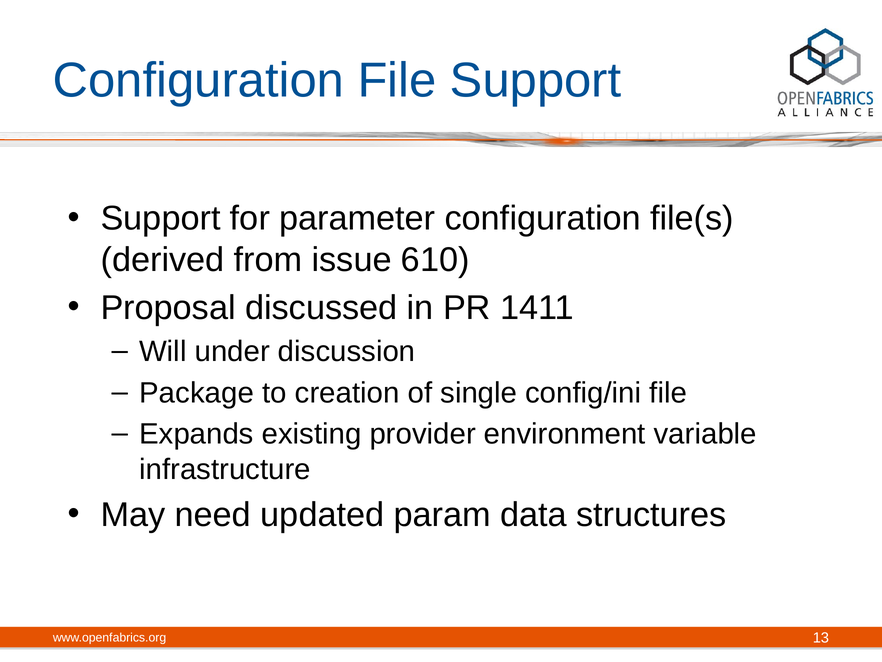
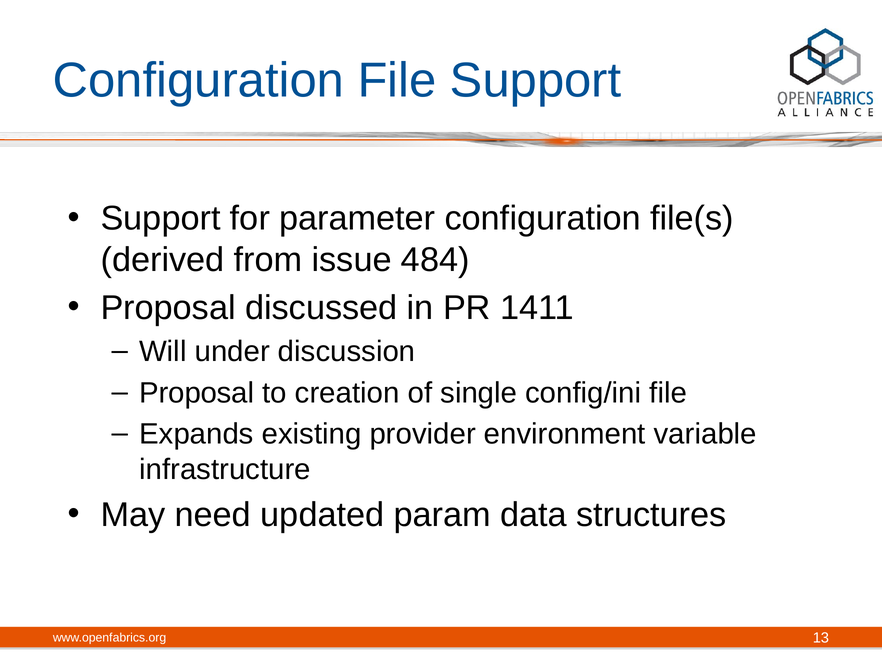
610: 610 -> 484
Package at (197, 393): Package -> Proposal
